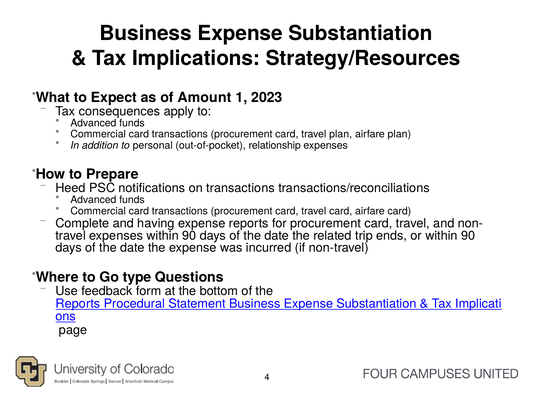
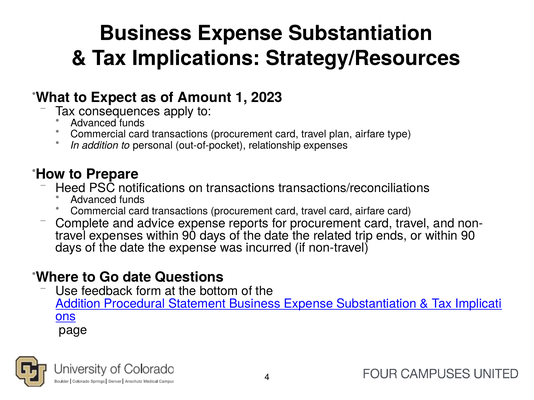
airfare plan: plan -> type
having: having -> advice
Go type: type -> date
Reports at (78, 304): Reports -> Addition
